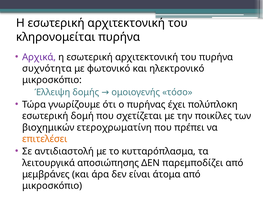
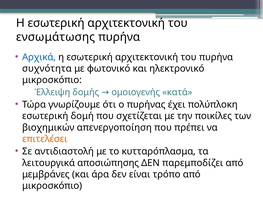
κληρονομείται: κληρονομείται -> ενσωμάτωσης
Αρχικά colour: purple -> blue
τόσο: τόσο -> κατά
ετεροχρωματίνη: ετεροχρωματίνη -> απενεργοποίηση
άτομα: άτομα -> τρόπο
